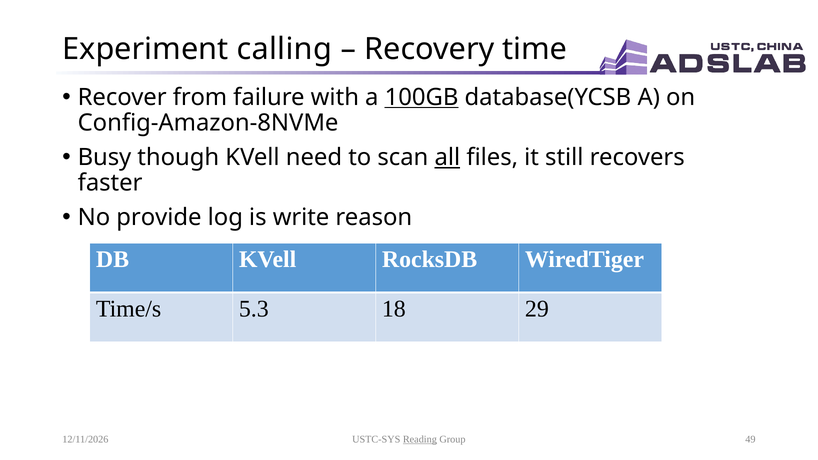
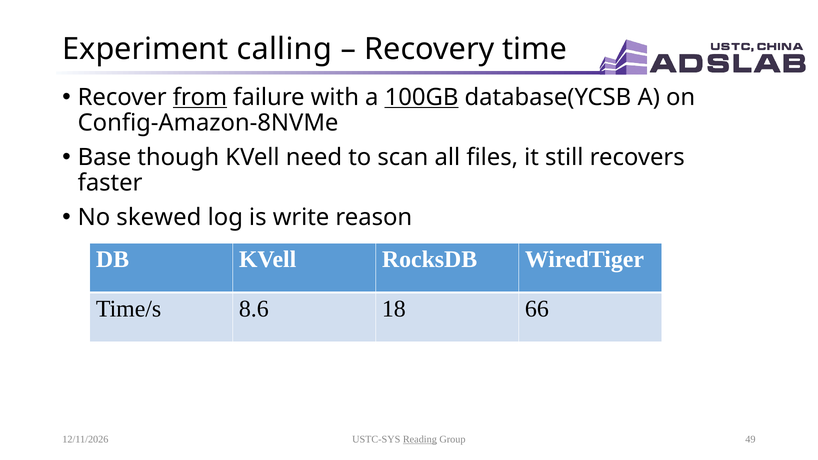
from underline: none -> present
Busy: Busy -> Base
all underline: present -> none
provide: provide -> skewed
5.3: 5.3 -> 8.6
29: 29 -> 66
